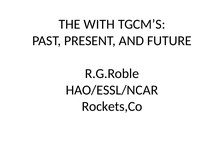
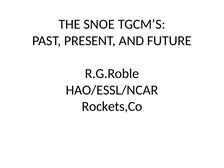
WITH: WITH -> SNOE
